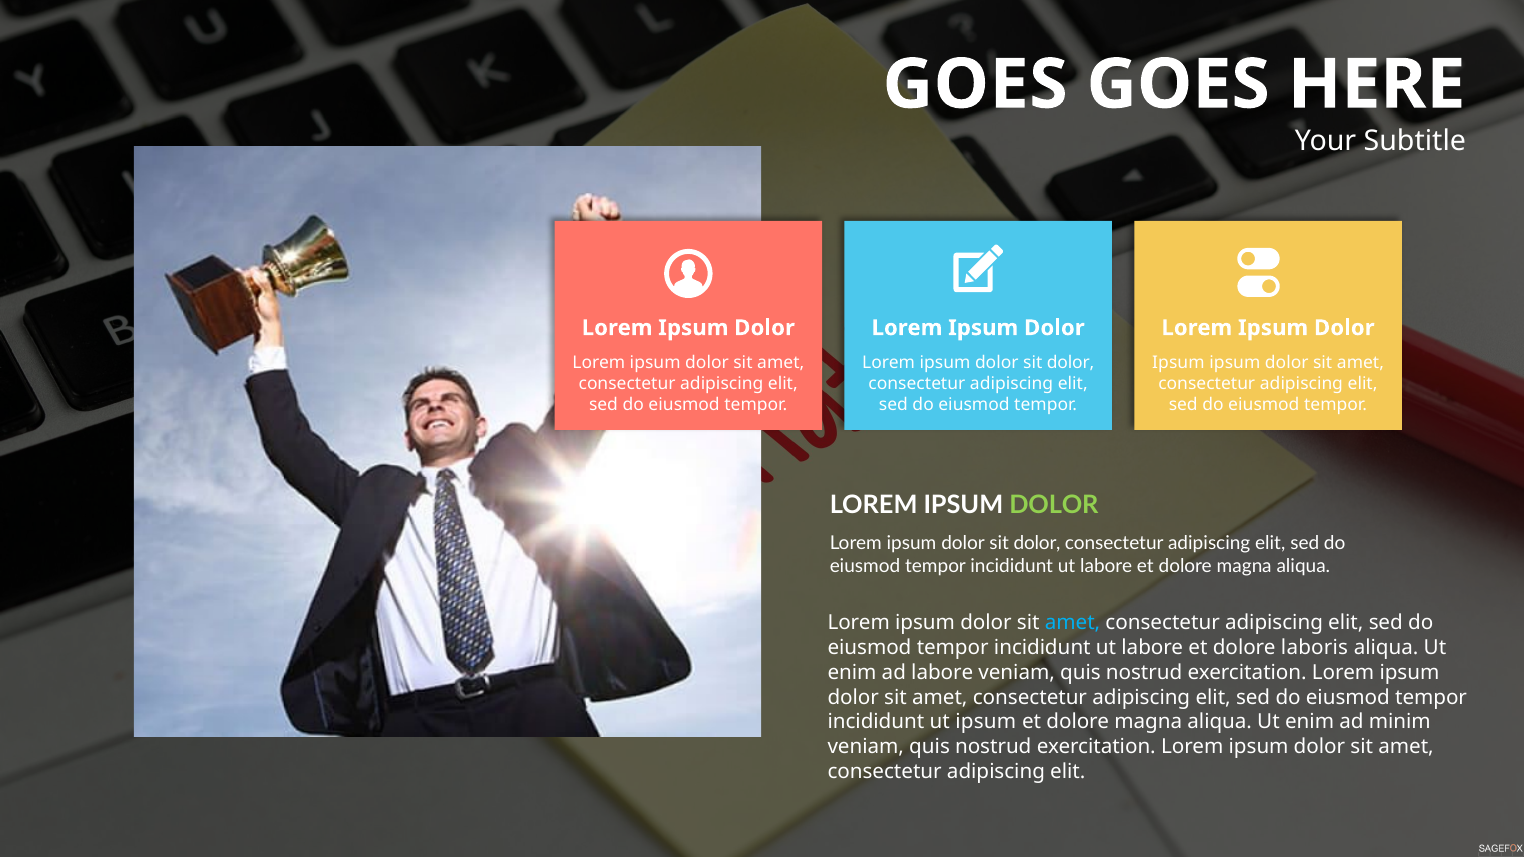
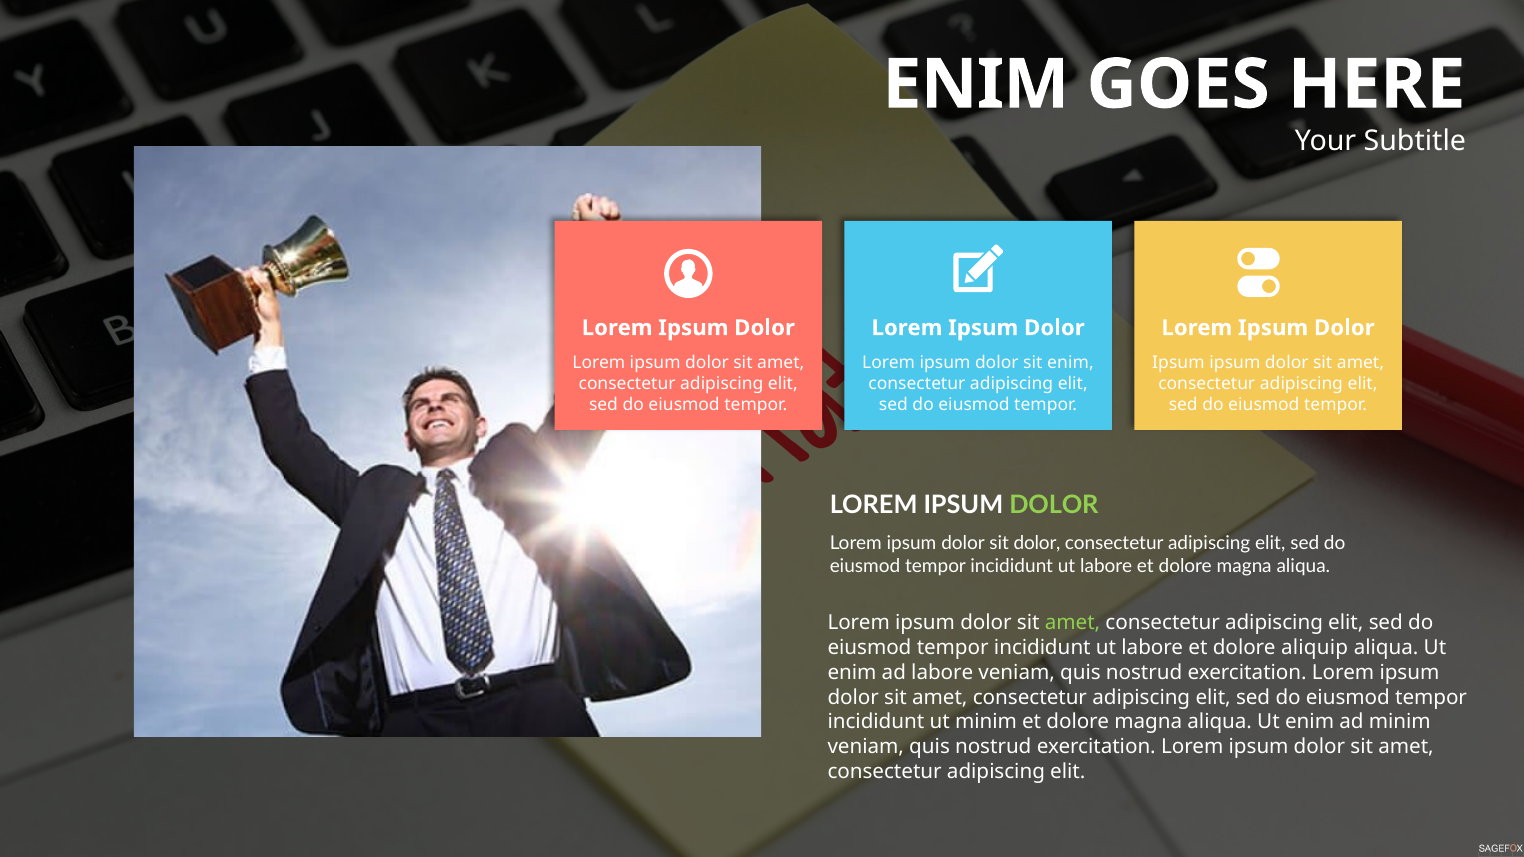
GOES at (975, 85): GOES -> ENIM
dolor at (1071, 363): dolor -> enim
amet at (1073, 623) colour: light blue -> light green
laboris: laboris -> aliquip
ut ipsum: ipsum -> minim
